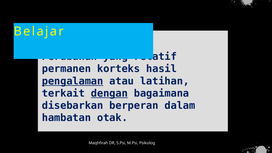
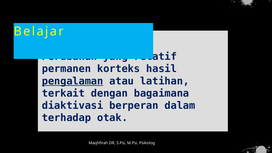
dengan underline: present -> none
disebarkan: disebarkan -> diaktivasi
hambatan: hambatan -> terhadap
